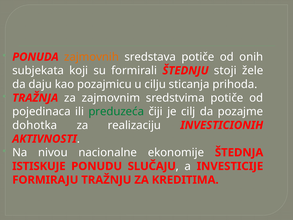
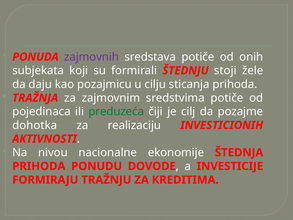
zajmovnih colour: orange -> purple
ISTISKUJE at (39, 166): ISTISKUJE -> PRIHODA
SLUČAJU: SLUČAJU -> DOVODE
